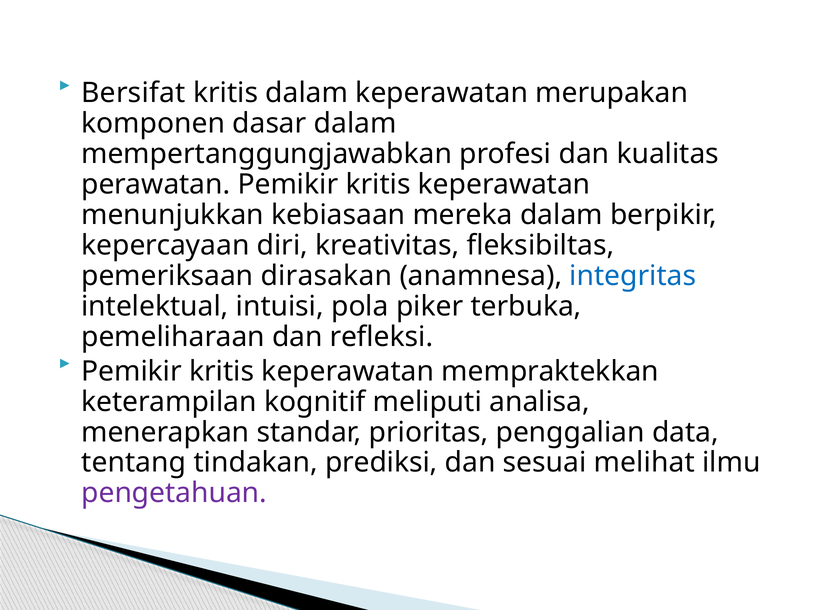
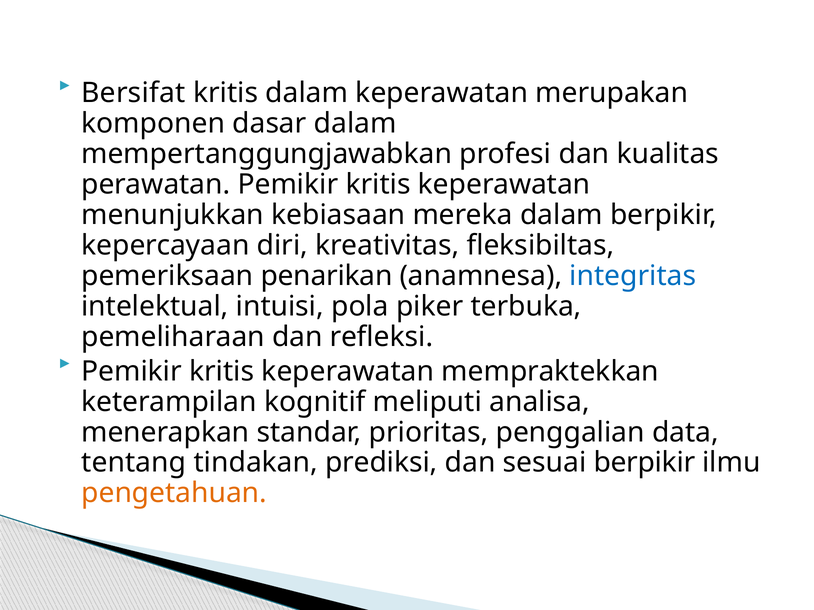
dirasakan: dirasakan -> penarikan
sesuai melihat: melihat -> berpikir
pengetahuan colour: purple -> orange
